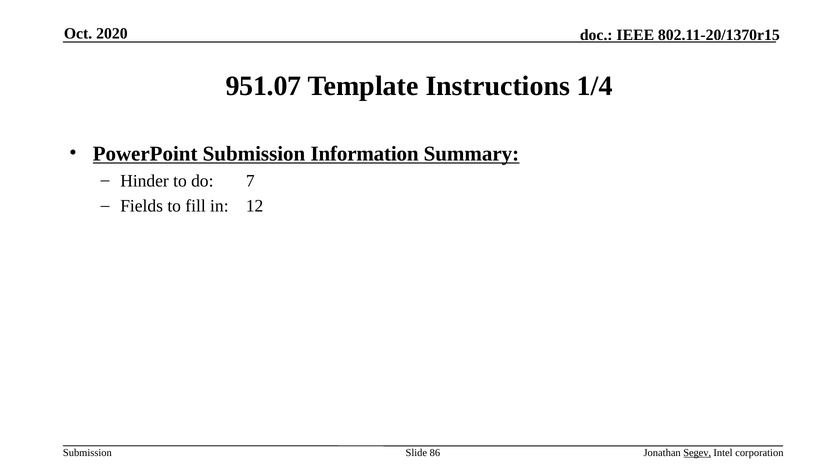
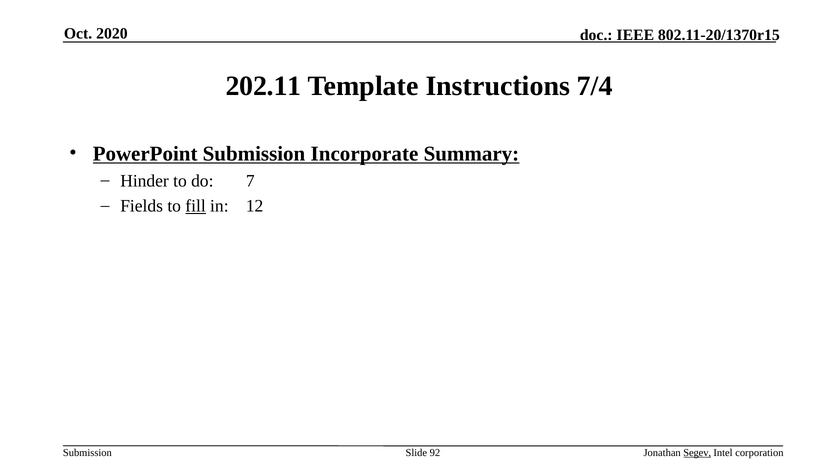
951.07: 951.07 -> 202.11
1/4: 1/4 -> 7/4
Information: Information -> Incorporate
fill underline: none -> present
86: 86 -> 92
